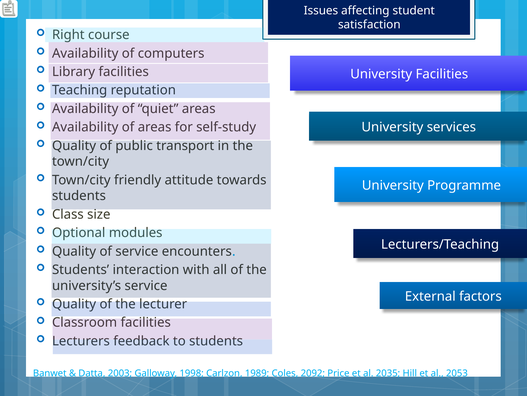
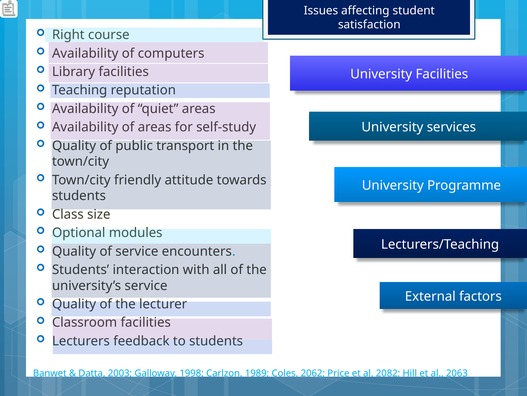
2092: 2092 -> 2062
2035: 2035 -> 2082
2053: 2053 -> 2063
